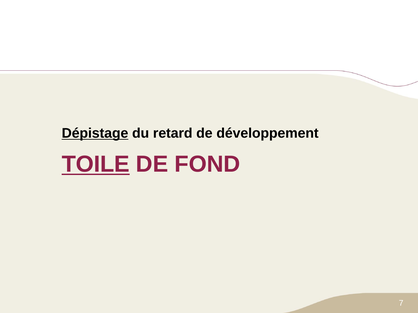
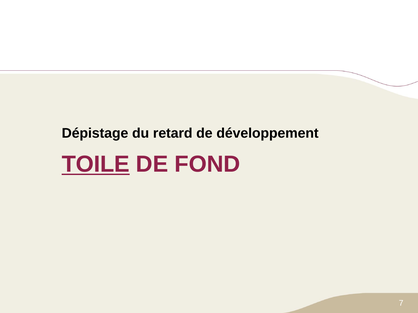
Dépistage underline: present -> none
